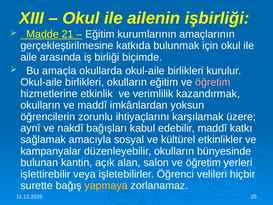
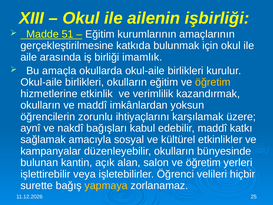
21: 21 -> 51
biçimde: biçimde -> imamlık
öğretim at (213, 82) colour: pink -> yellow
